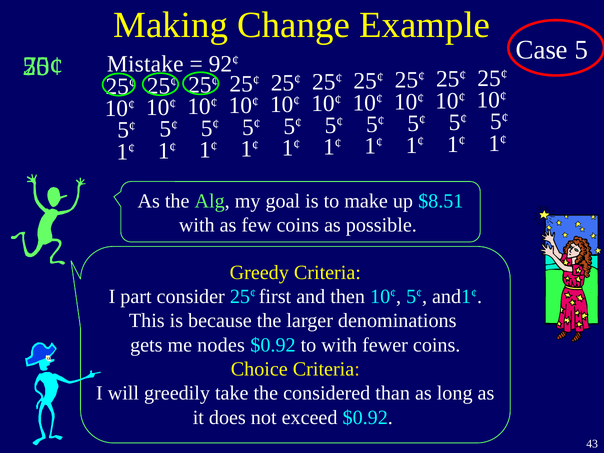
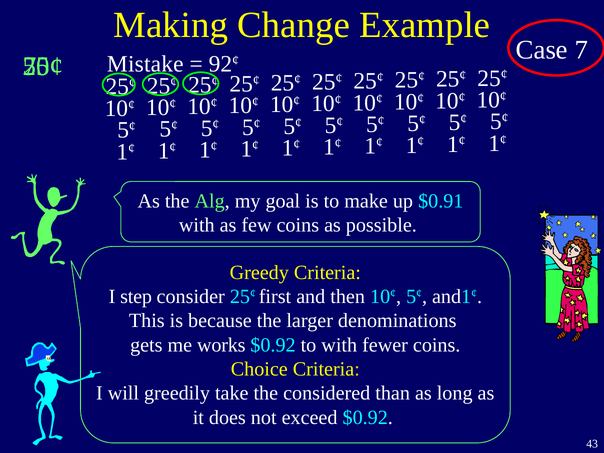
5: 5 -> 7
$8.51: $8.51 -> $0.91
part: part -> step
nodes: nodes -> works
